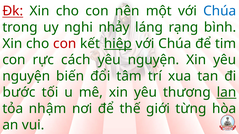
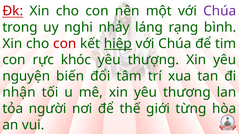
Chúa at (220, 11) colour: blue -> purple
cách: cách -> khóc
nguyện at (154, 60): nguyện -> thượng
bước: bước -> nhận
lan underline: present -> none
nhậm: nhậm -> người
